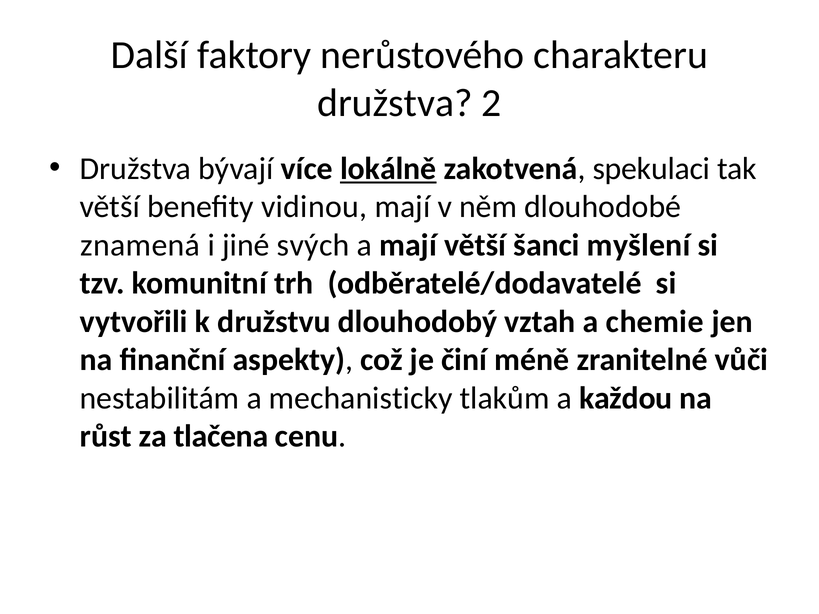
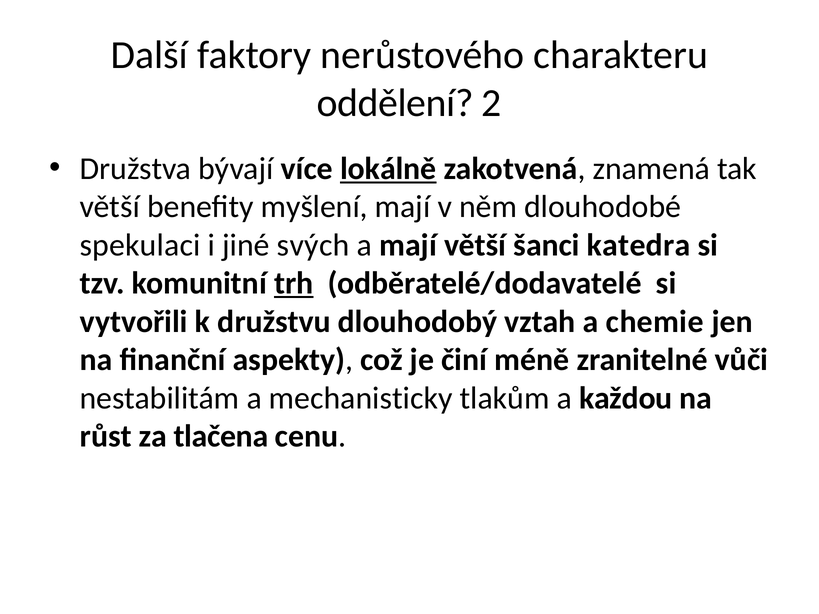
družstva at (395, 103): družstva -> oddělení
spekulaci: spekulaci -> znamená
vidinou: vidinou -> myšlení
znamená: znamená -> spekulaci
myšlení: myšlení -> katedra
trh underline: none -> present
